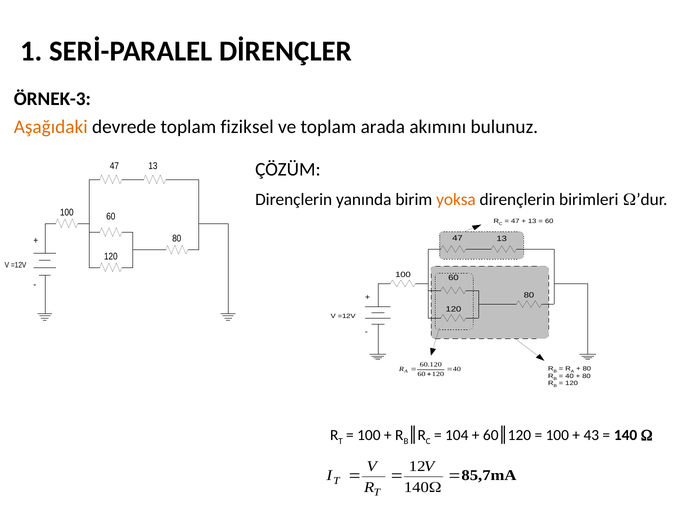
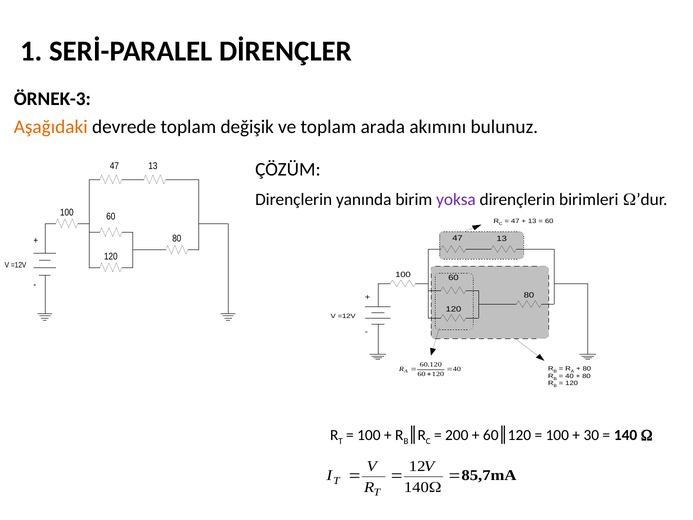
fiziksel: fiziksel -> değişik
yoksa colour: orange -> purple
104: 104 -> 200
43: 43 -> 30
